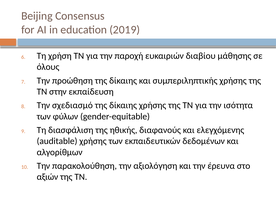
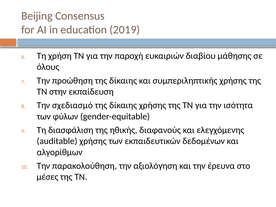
αξιών: αξιών -> μέσες
